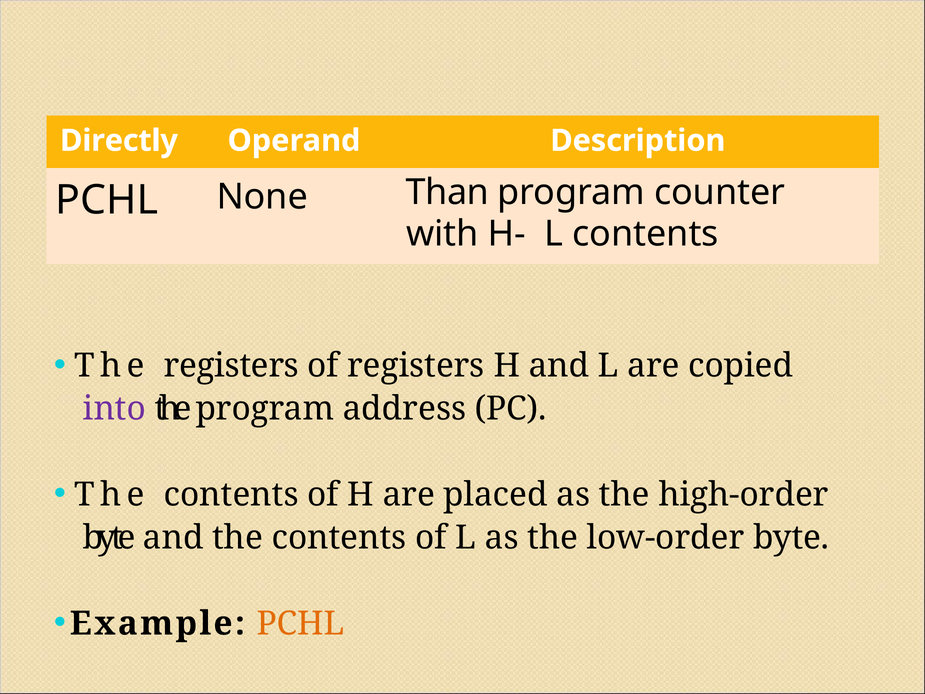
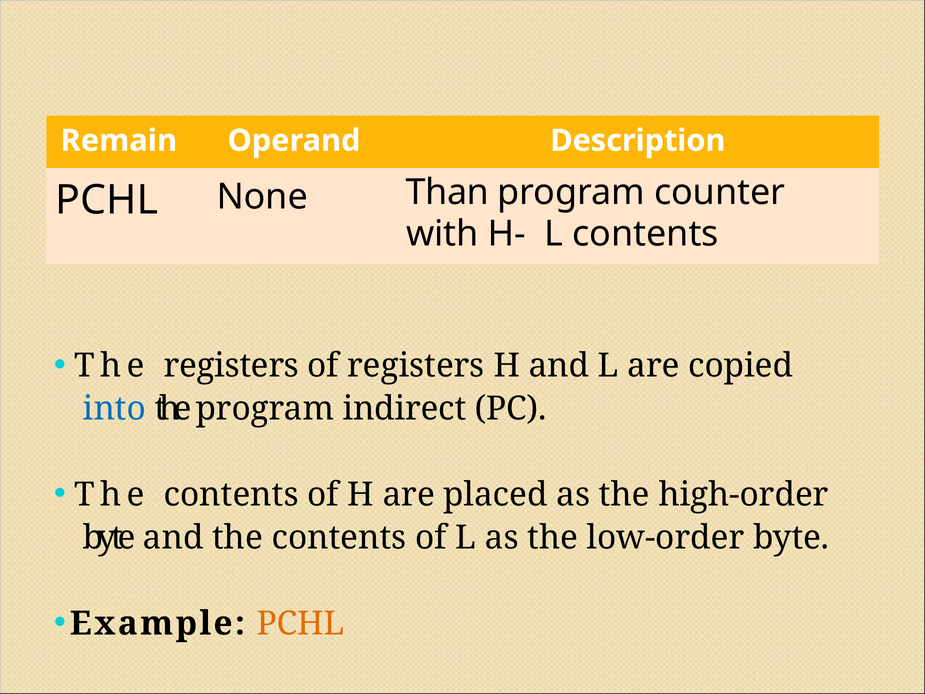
Directly: Directly -> Remain
into colour: purple -> blue
address: address -> indirect
